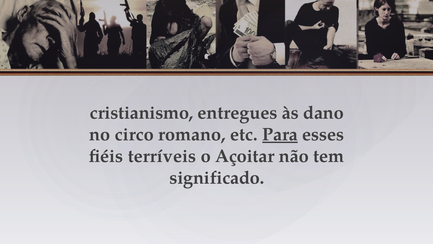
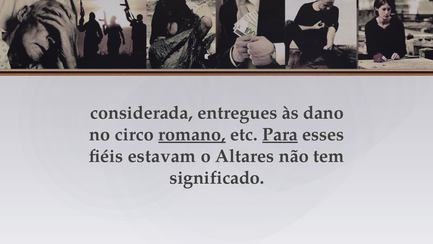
cristianismo: cristianismo -> considerada
romano underline: none -> present
terríveis: terríveis -> estavam
Açoitar: Açoitar -> Altares
